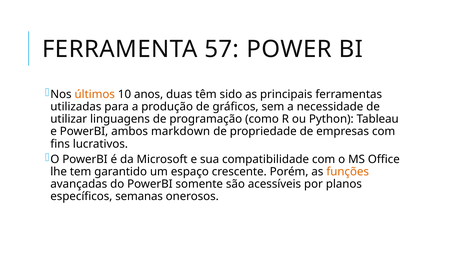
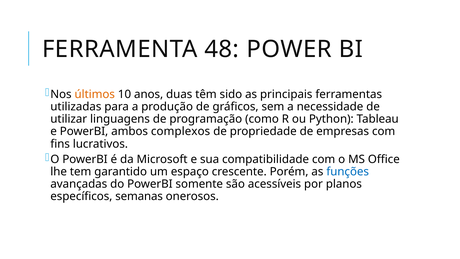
57: 57 -> 48
markdown: markdown -> complexos
funções colour: orange -> blue
